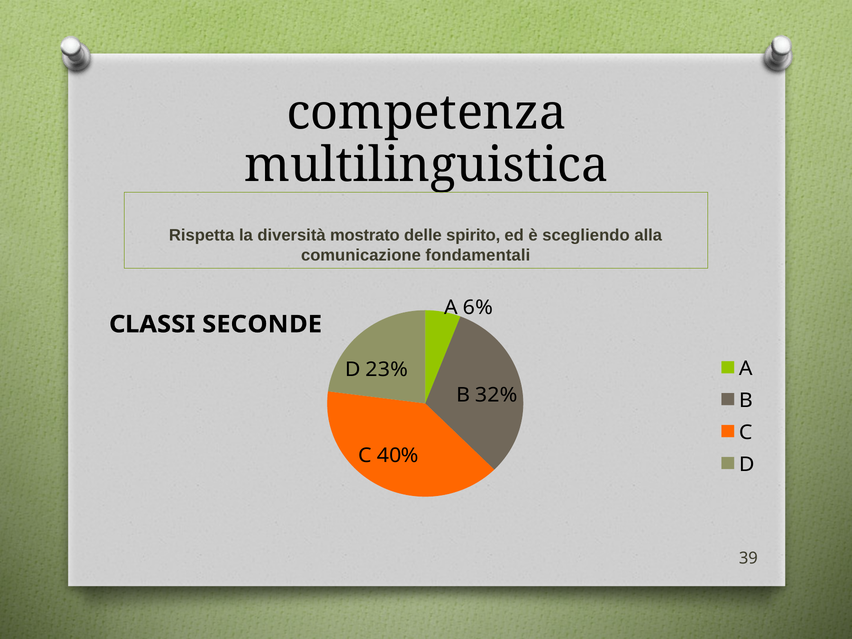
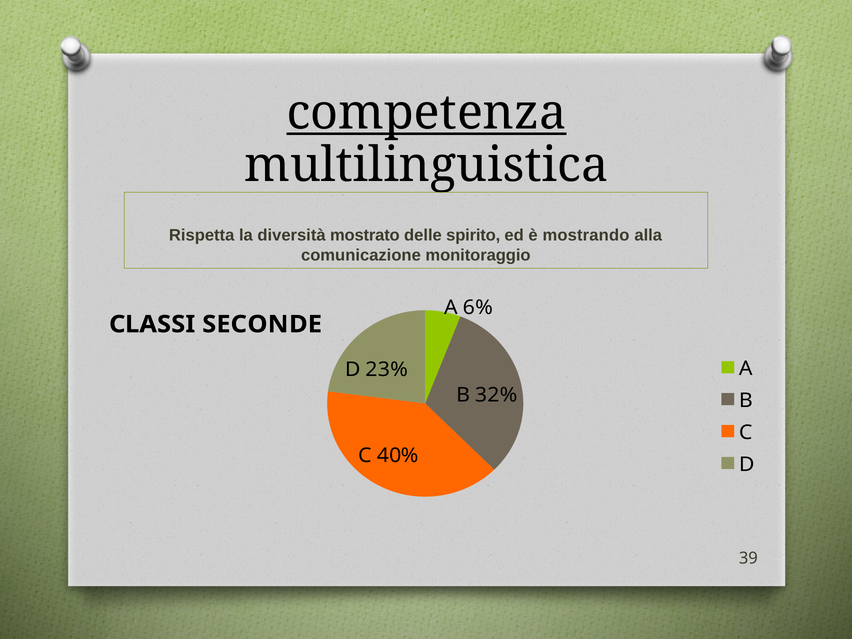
competenza underline: none -> present
scegliendo: scegliendo -> mostrando
fondamentali: fondamentali -> monitoraggio
